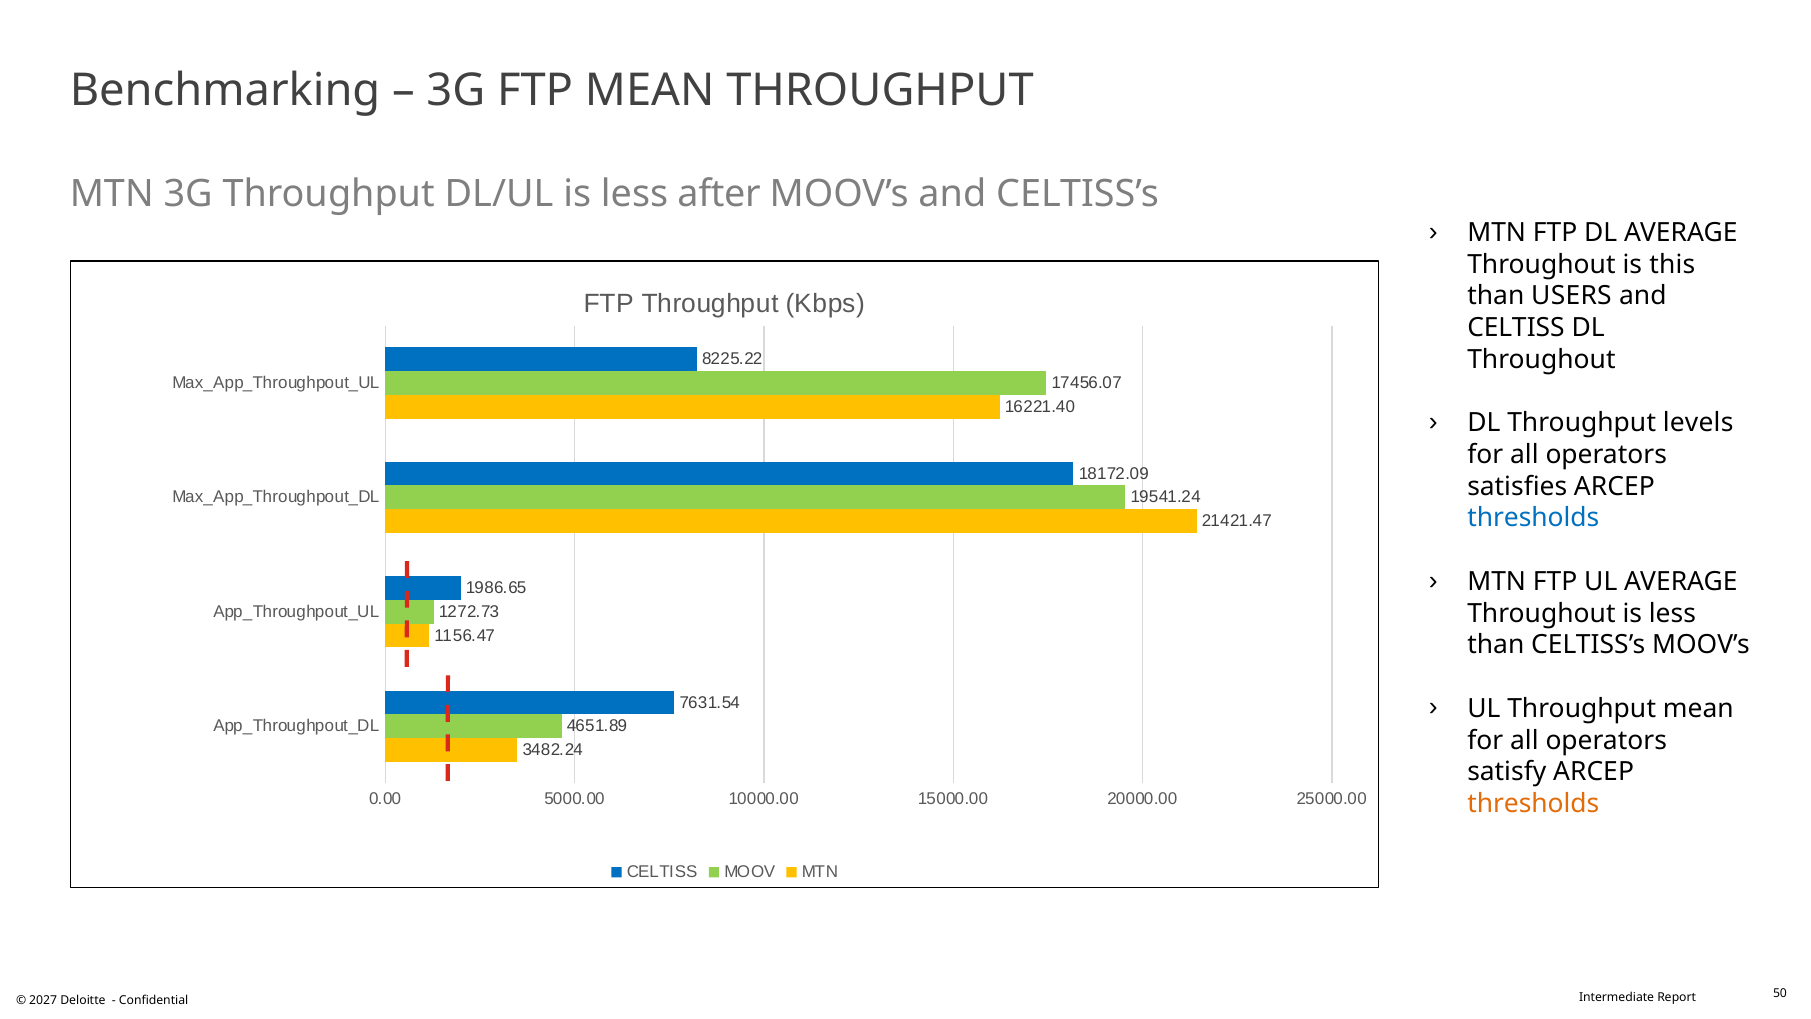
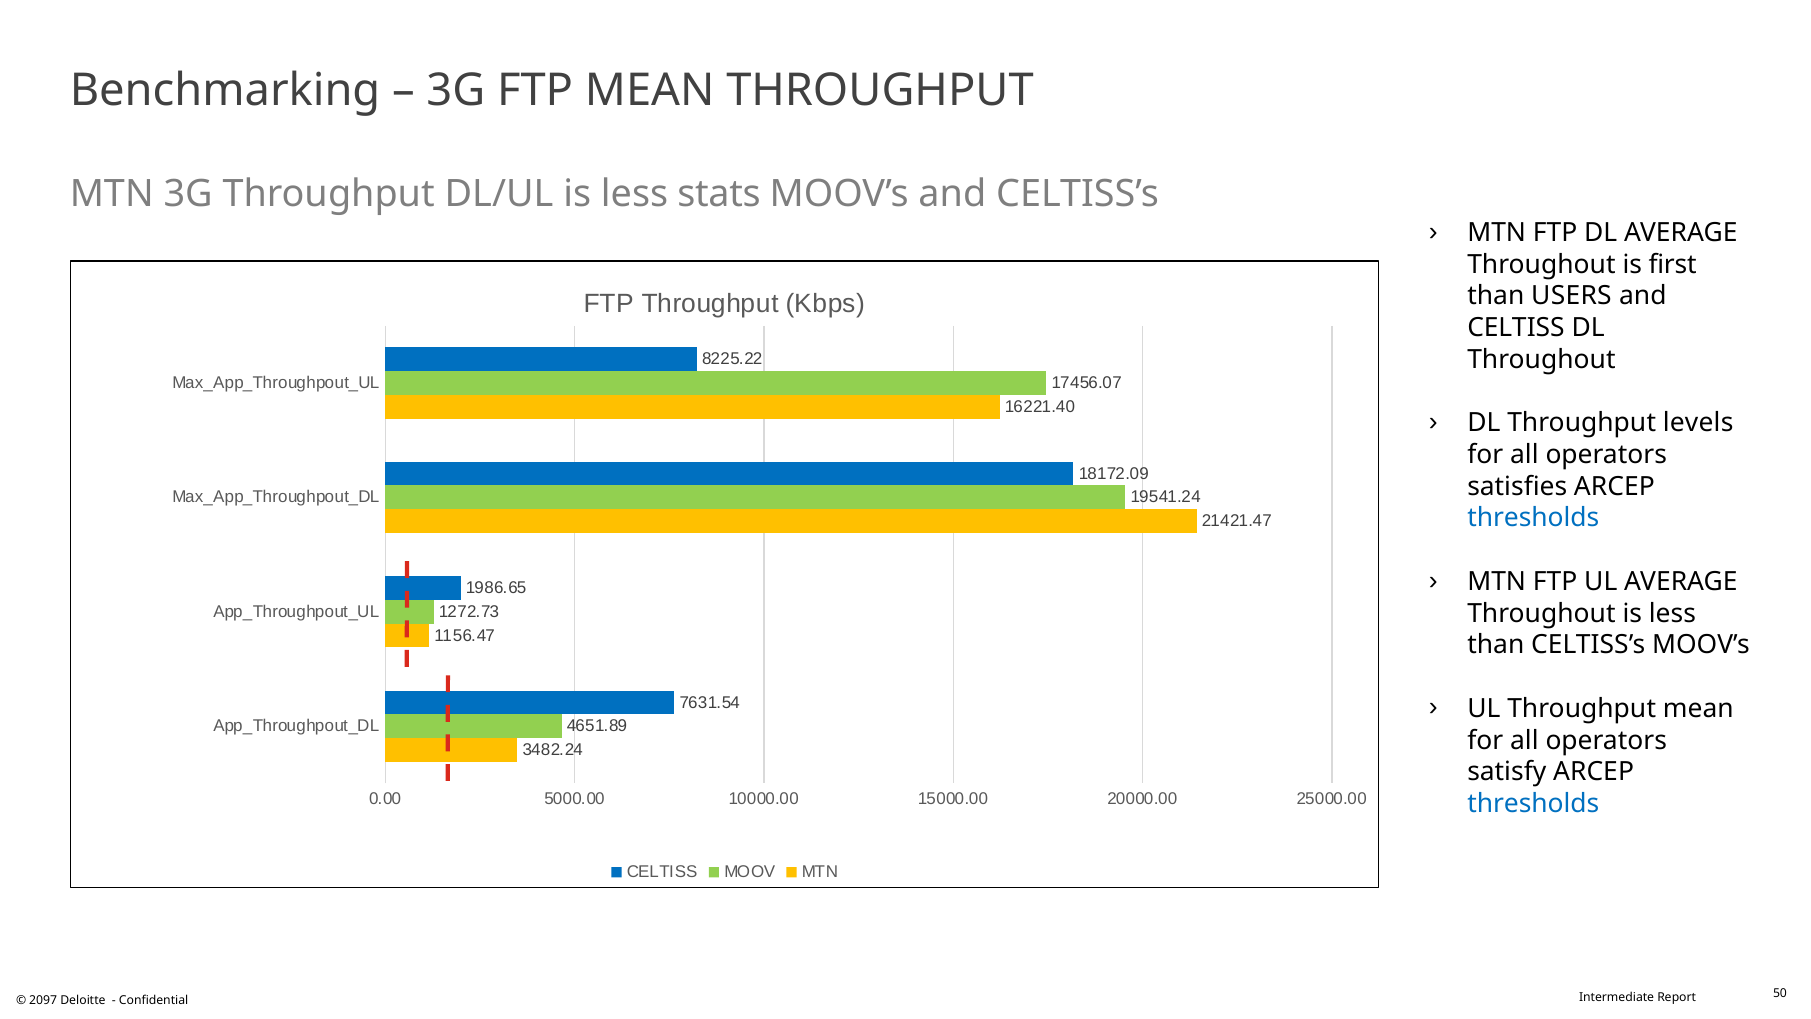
after: after -> stats
this: this -> first
thresholds at (1533, 803) colour: orange -> blue
2027: 2027 -> 2097
